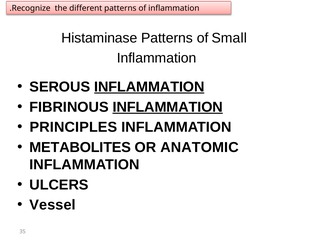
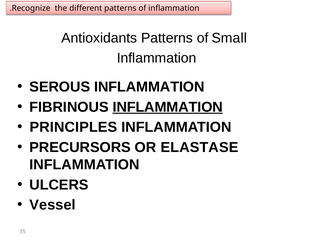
Histaminase: Histaminase -> Antioxidants
INFLAMMATION at (149, 87) underline: present -> none
METABOLITES: METABOLITES -> PRECURSORS
ANATOMIC: ANATOMIC -> ELASTASE
